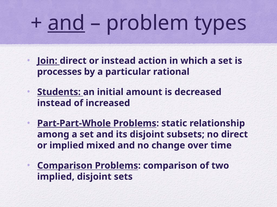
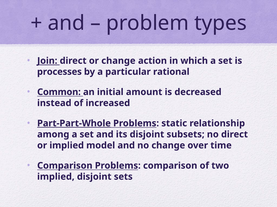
and at (66, 23) underline: present -> none
or instead: instead -> change
Students: Students -> Common
mixed: mixed -> model
